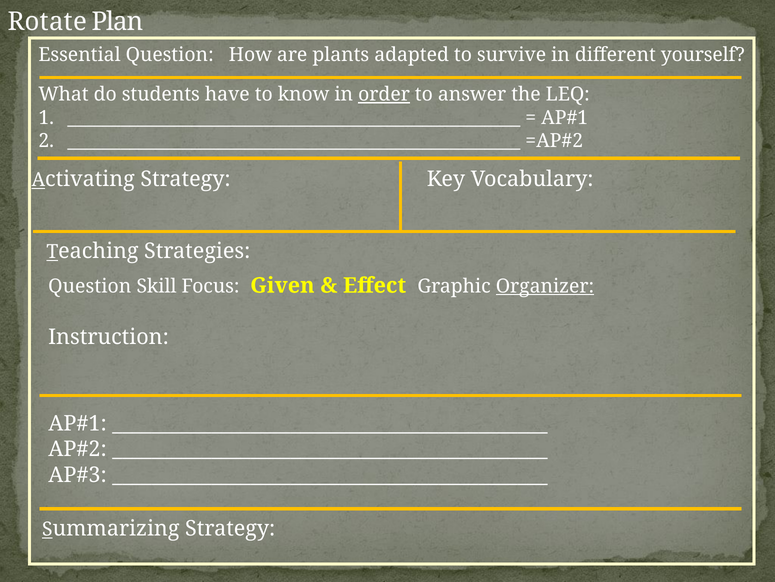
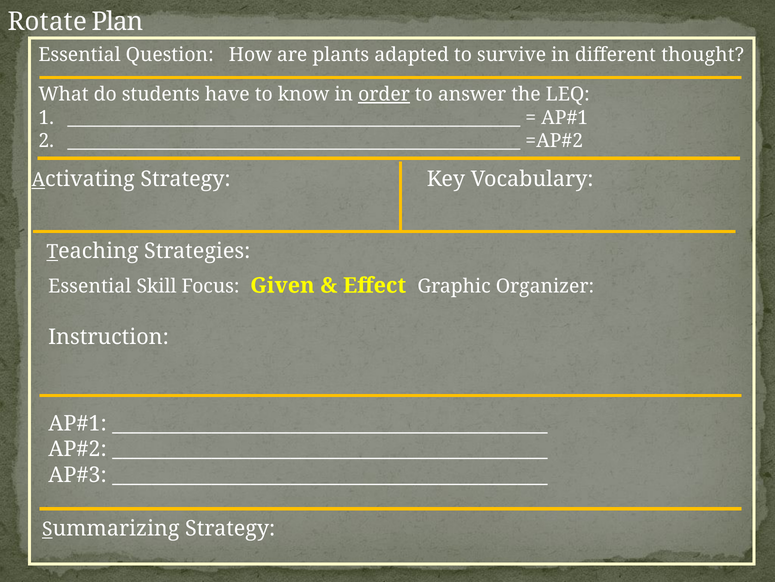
yourself: yourself -> thought
Question at (90, 286): Question -> Essential
Organizer underline: present -> none
